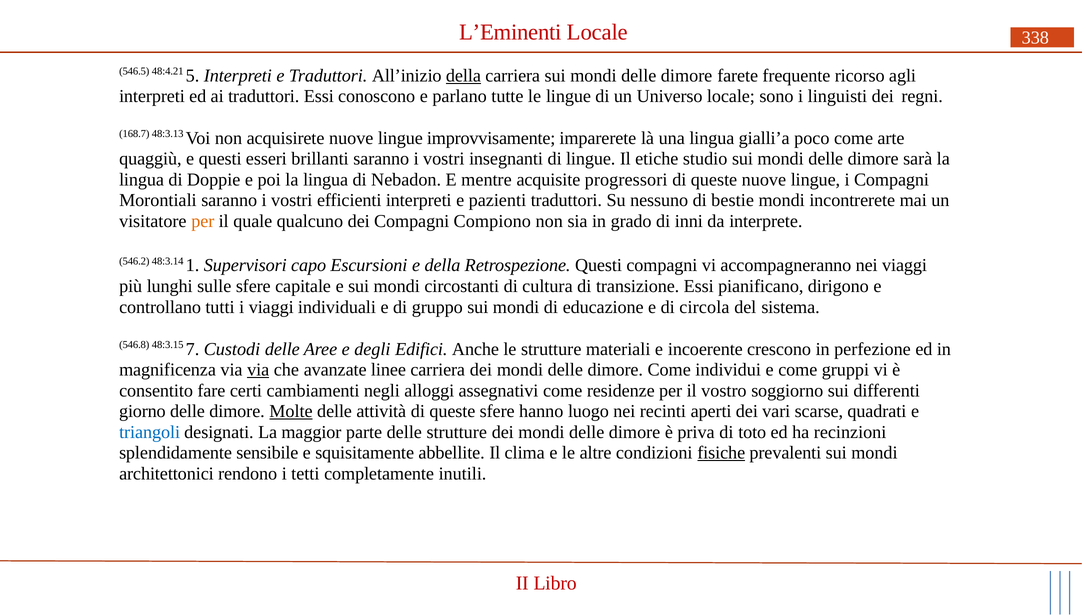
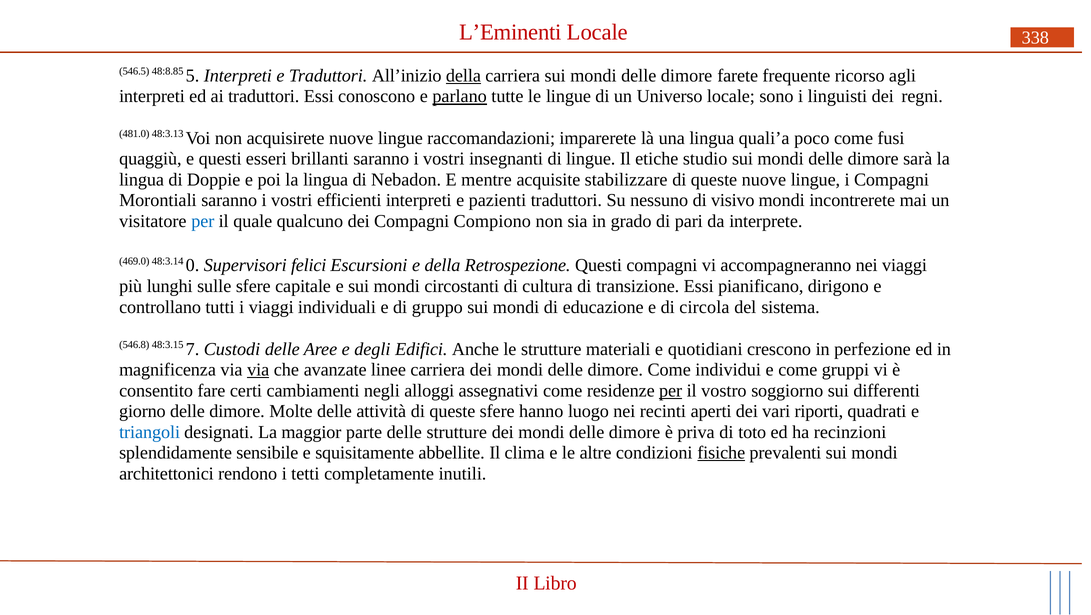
48:4.21: 48:4.21 -> 48:8.85
parlano underline: none -> present
168.7: 168.7 -> 481.0
improvvisamente: improvvisamente -> raccomandazioni
gialli’a: gialli’a -> quali’a
arte: arte -> fusi
progressori: progressori -> stabilizzare
bestie: bestie -> visivo
per at (203, 221) colour: orange -> blue
inni: inni -> pari
546.2: 546.2 -> 469.0
1: 1 -> 0
capo: capo -> felici
incoerente: incoerente -> quotidiani
per at (671, 390) underline: none -> present
Molte underline: present -> none
scarse: scarse -> riporti
